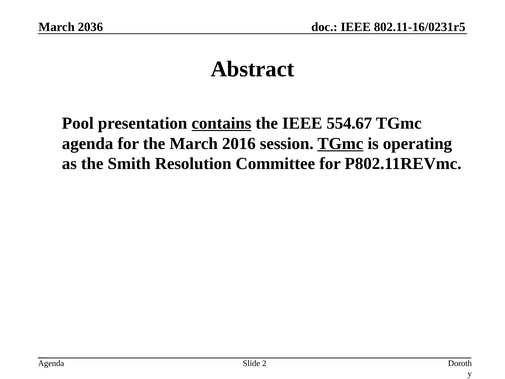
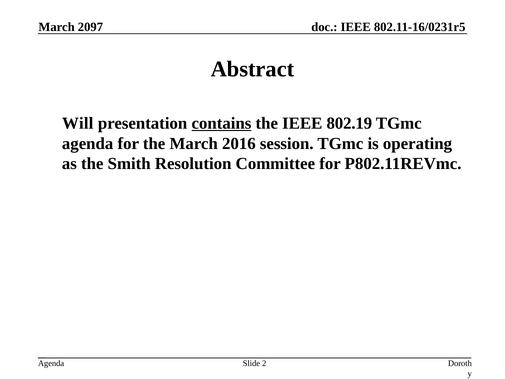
2036: 2036 -> 2097
Pool: Pool -> Will
554.67: 554.67 -> 802.19
TGmc at (340, 143) underline: present -> none
